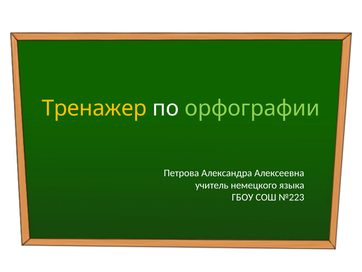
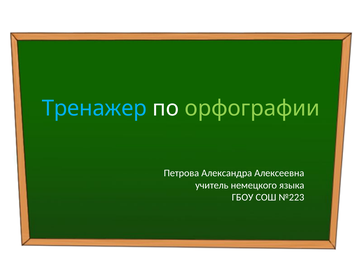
Тренажер colour: yellow -> light blue
